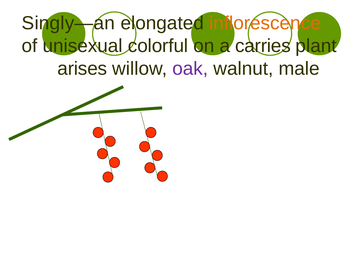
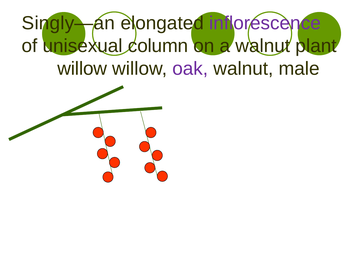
inflorescence colour: orange -> purple
colorful: colorful -> column
a carries: carries -> walnut
arises at (82, 69): arises -> willow
